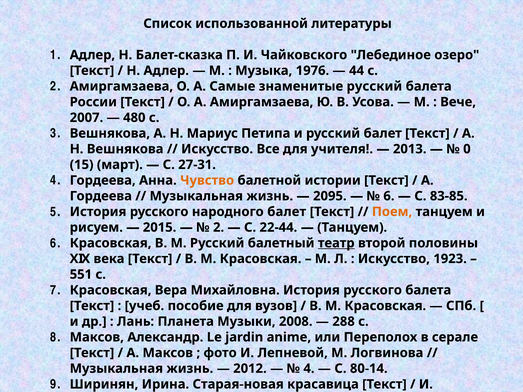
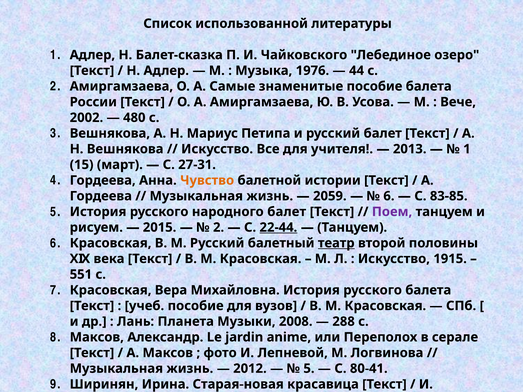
знаменитые русский: русский -> пособие
2007: 2007 -> 2002
0 at (467, 149): 0 -> 1
2095: 2095 -> 2059
Поем colour: orange -> purple
22-44 underline: none -> present
1923: 1923 -> 1915
4 at (309, 369): 4 -> 5
80-14: 80-14 -> 80-41
